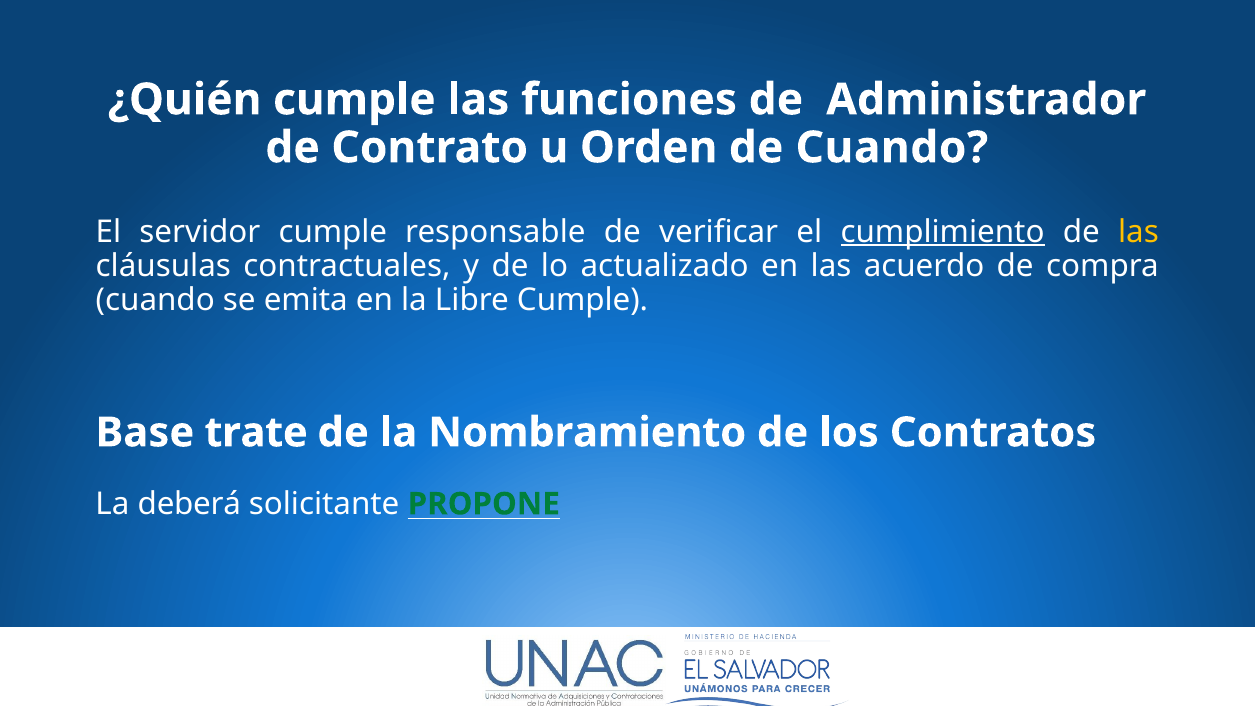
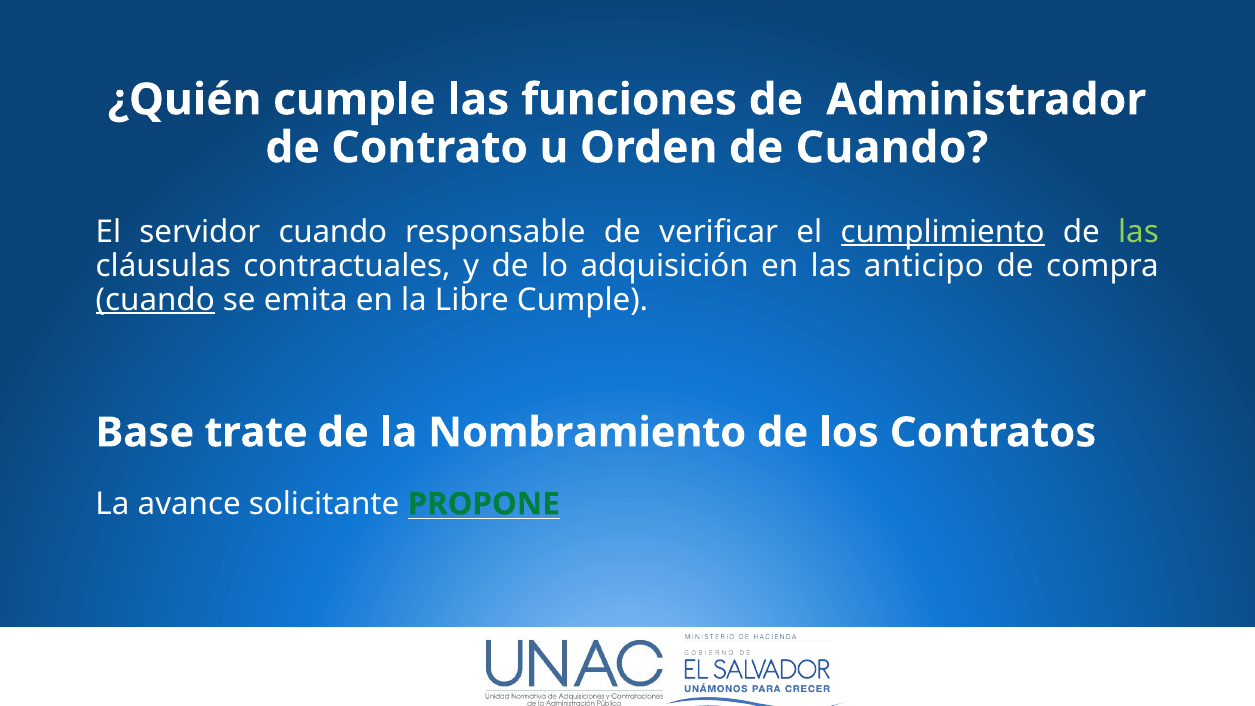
servidor cumple: cumple -> cuando
las at (1138, 232) colour: yellow -> light green
actualizado: actualizado -> adquisición
acuerdo: acuerdo -> anticipo
cuando at (155, 300) underline: none -> present
deberá: deberá -> avance
